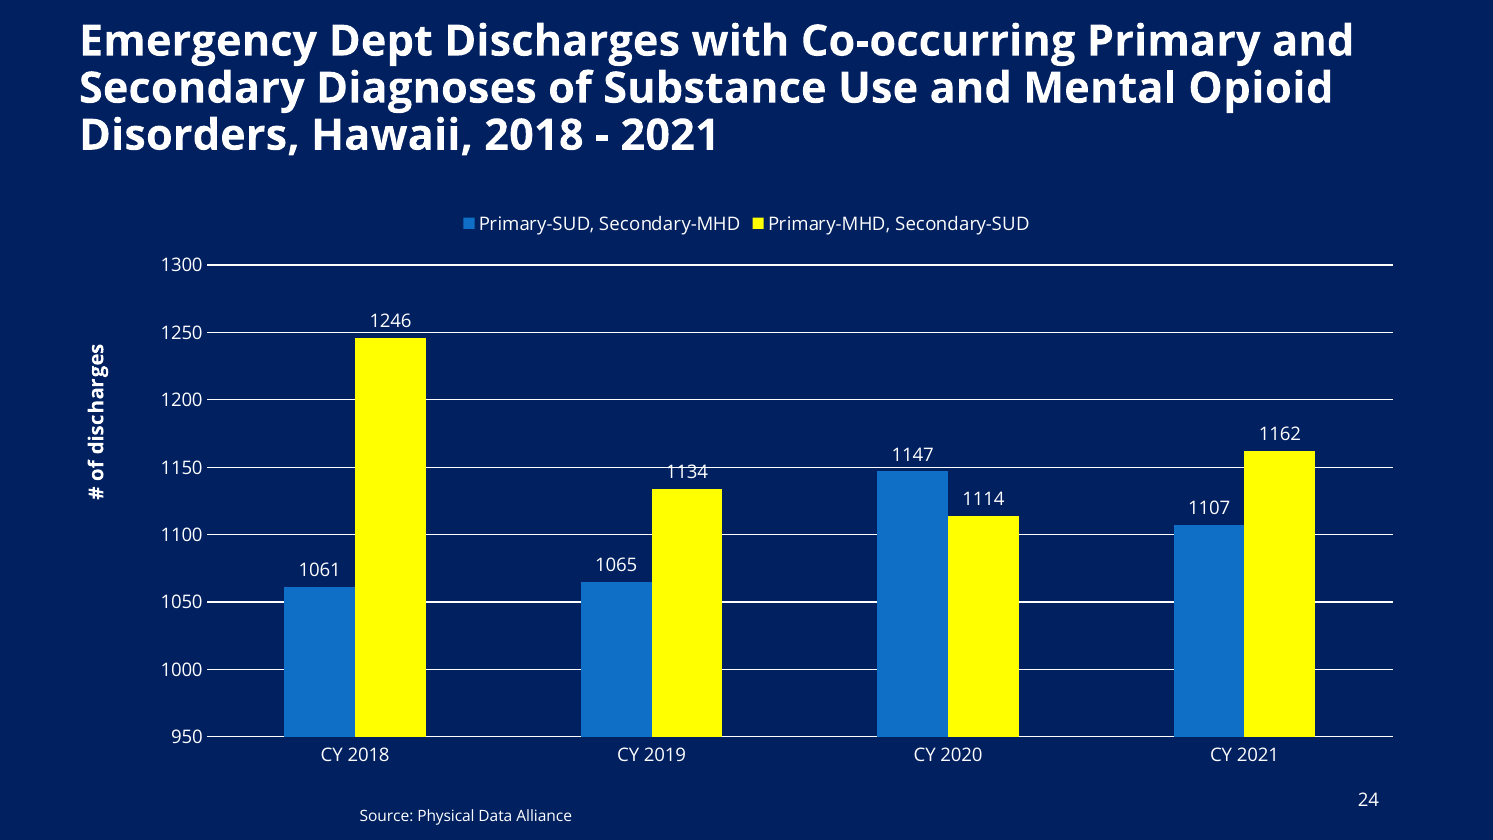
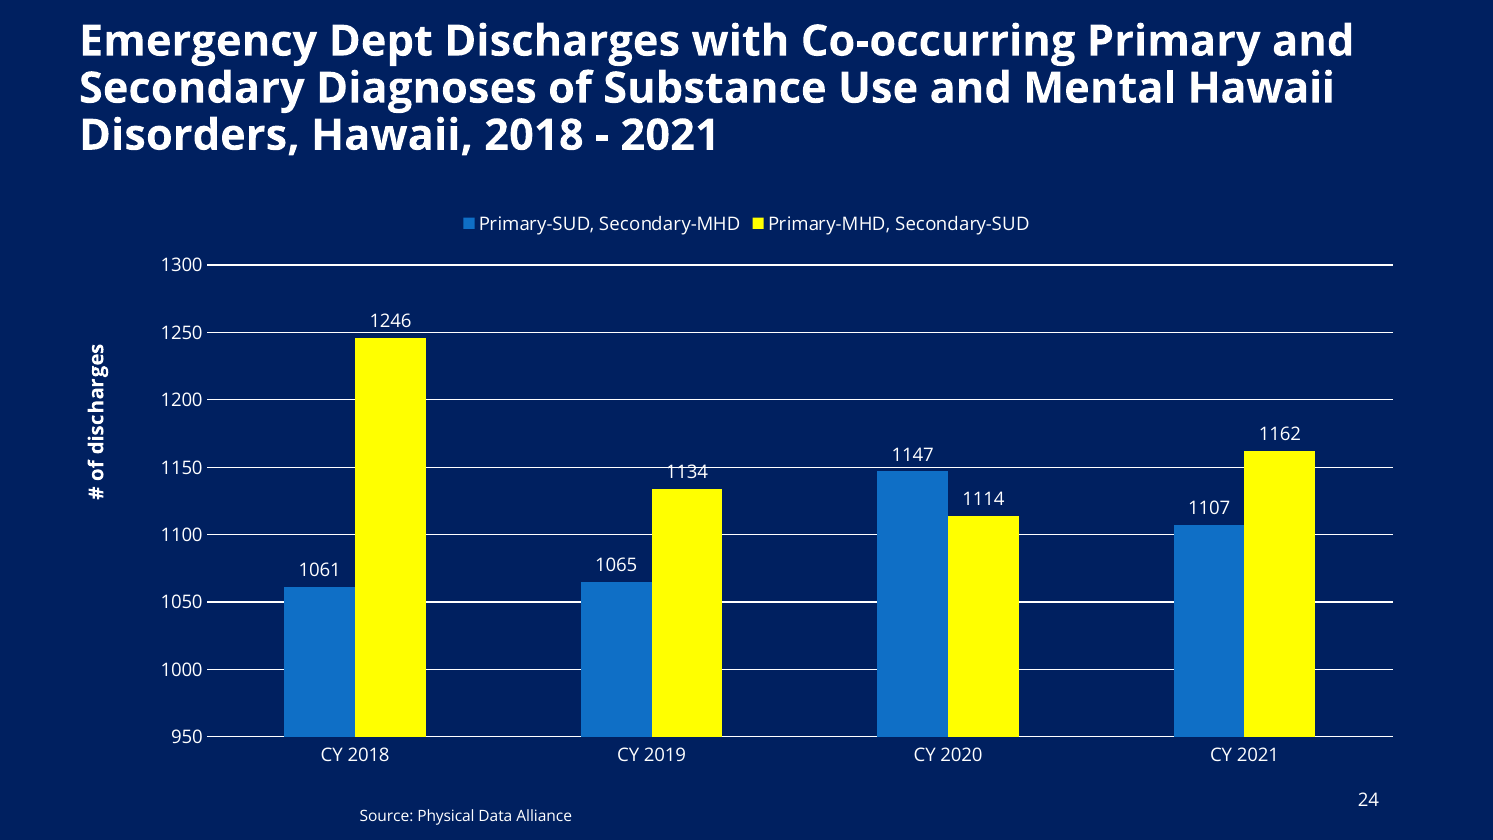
Mental Opioid: Opioid -> Hawaii
